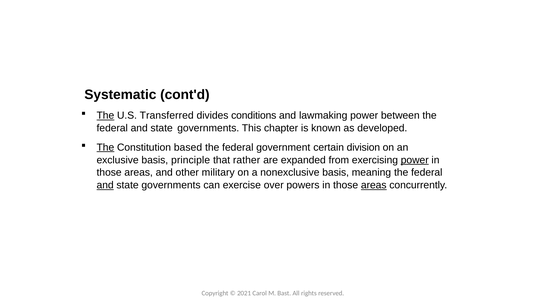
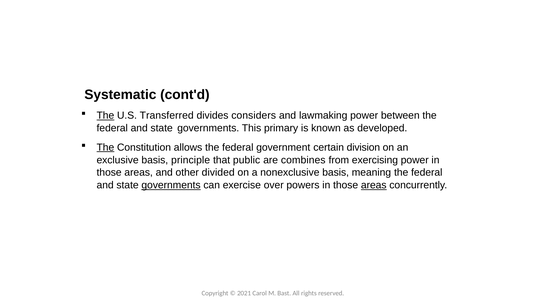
conditions: conditions -> considers
chapter: chapter -> primary
based: based -> allows
rather: rather -> public
expanded: expanded -> combines
power at (415, 160) underline: present -> none
military: military -> divided
and at (105, 185) underline: present -> none
governments at (171, 185) underline: none -> present
